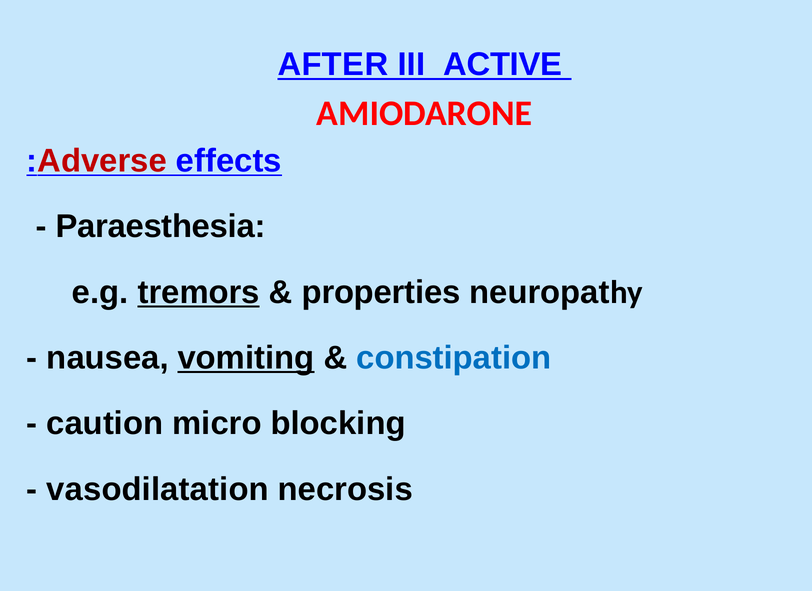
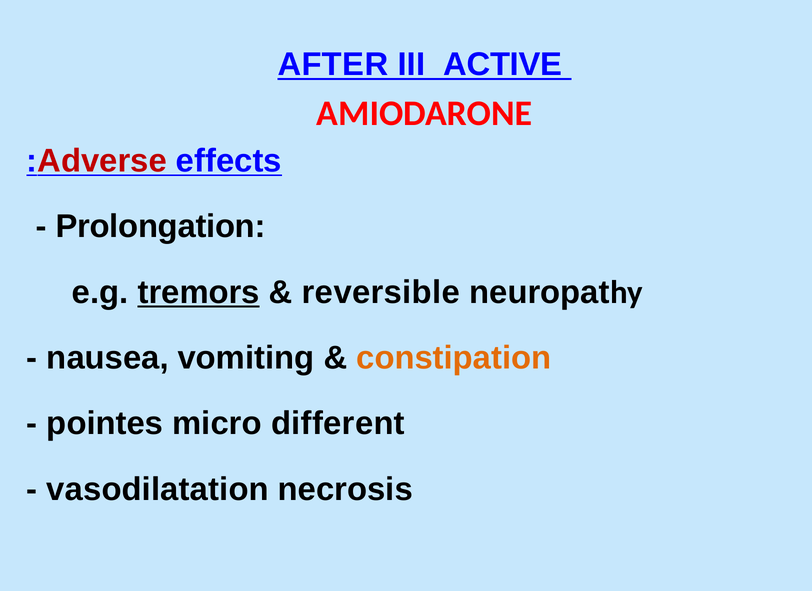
Paraesthesia: Paraesthesia -> Prolongation
properties: properties -> reversible
vomiting underline: present -> none
constipation colour: blue -> orange
caution: caution -> pointes
blocking: blocking -> different
